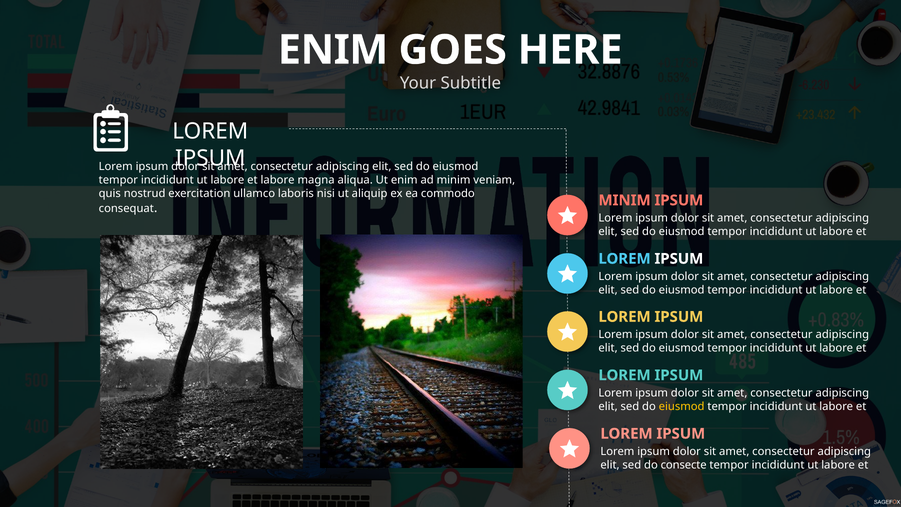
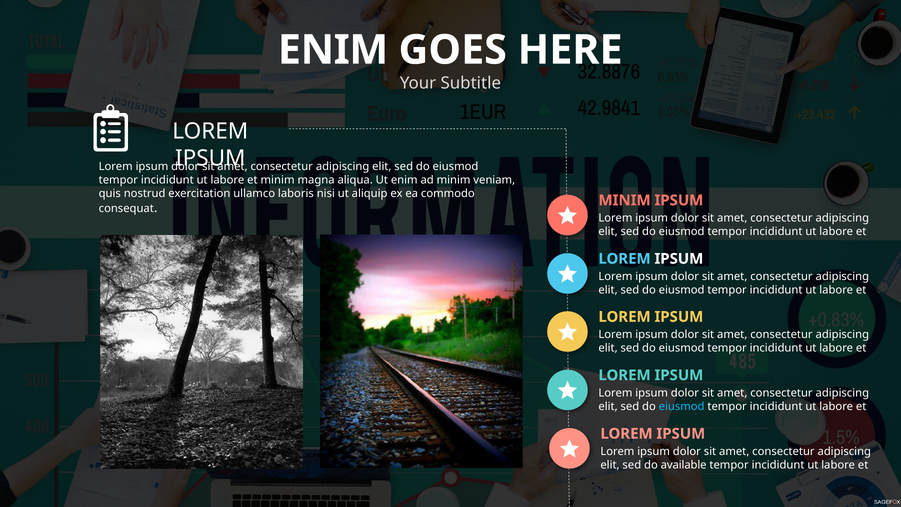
et labore: labore -> minim
eiusmod at (682, 406) colour: yellow -> light blue
consecte: consecte -> available
